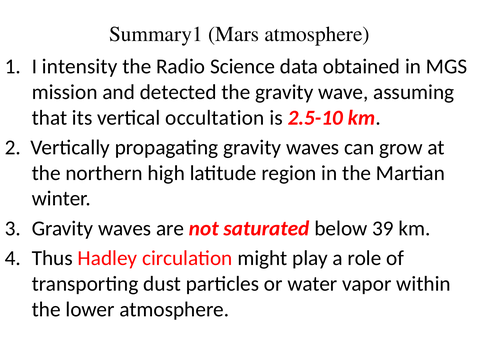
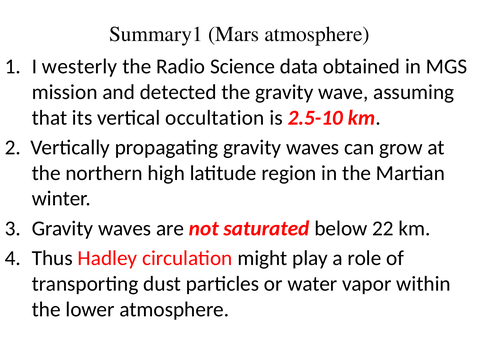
intensity: intensity -> westerly
39: 39 -> 22
